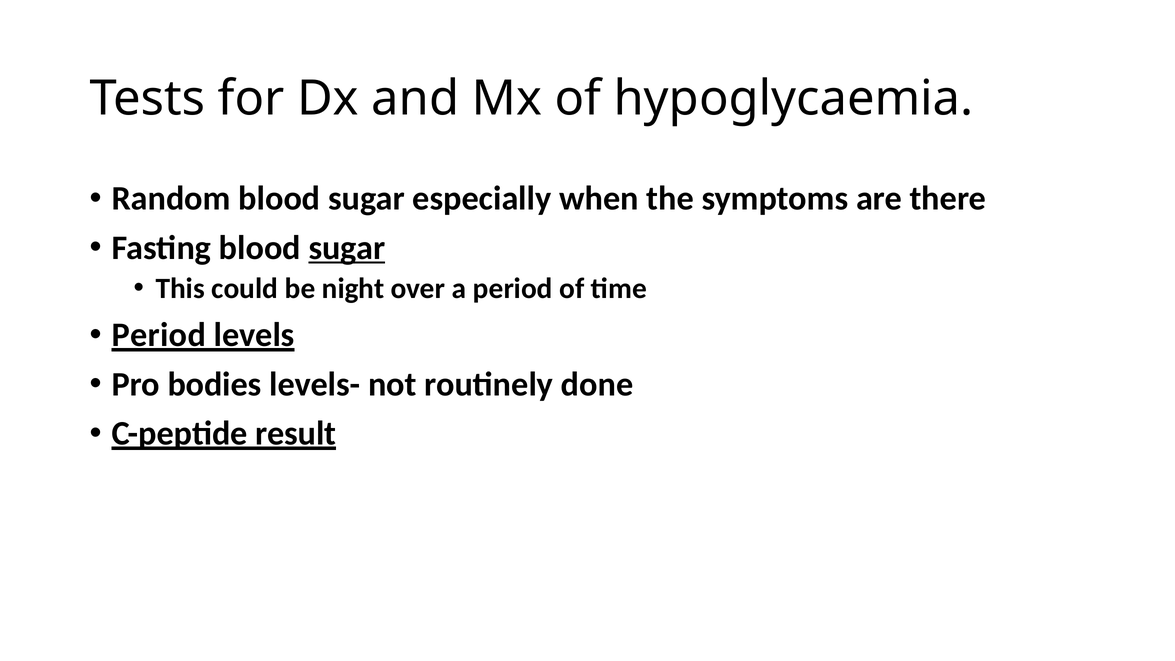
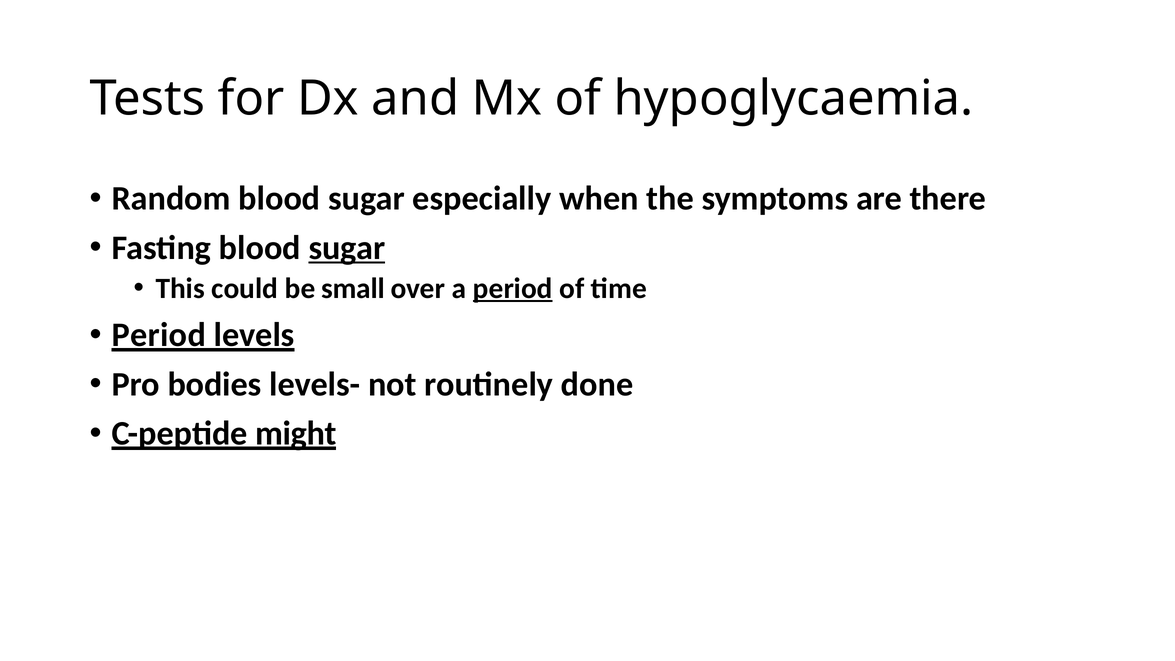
night: night -> small
period at (513, 288) underline: none -> present
result: result -> might
